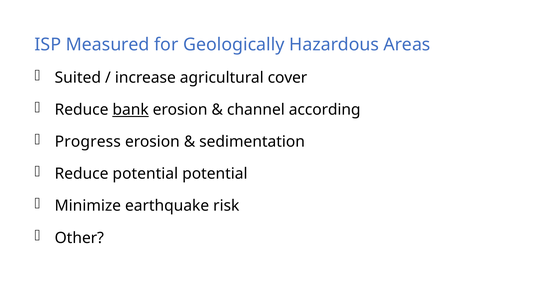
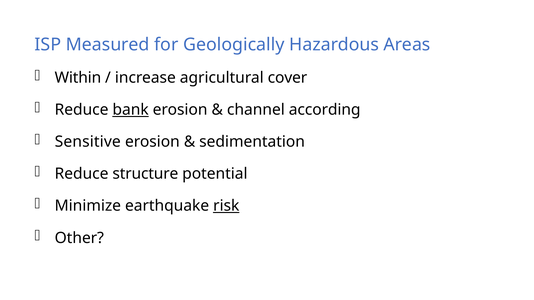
Suited: Suited -> Within
Progress: Progress -> Sensitive
Reduce potential: potential -> structure
risk underline: none -> present
